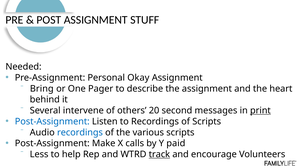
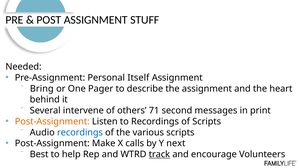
Okay: Okay -> Itself
20: 20 -> 71
print underline: present -> none
Post-Assignment at (52, 122) colour: blue -> orange
paid: paid -> next
Less: Less -> Best
